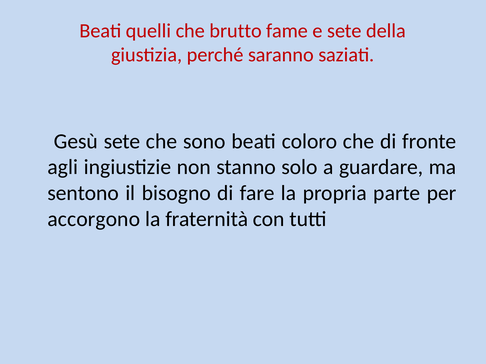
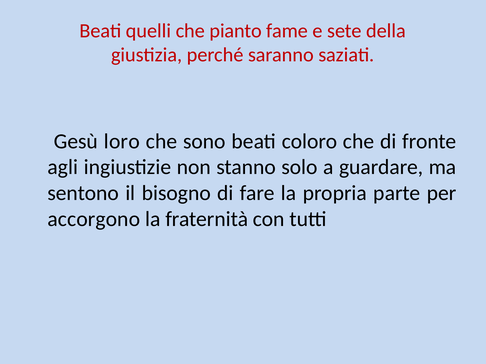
brutto: brutto -> pianto
Gesù sete: sete -> loro
